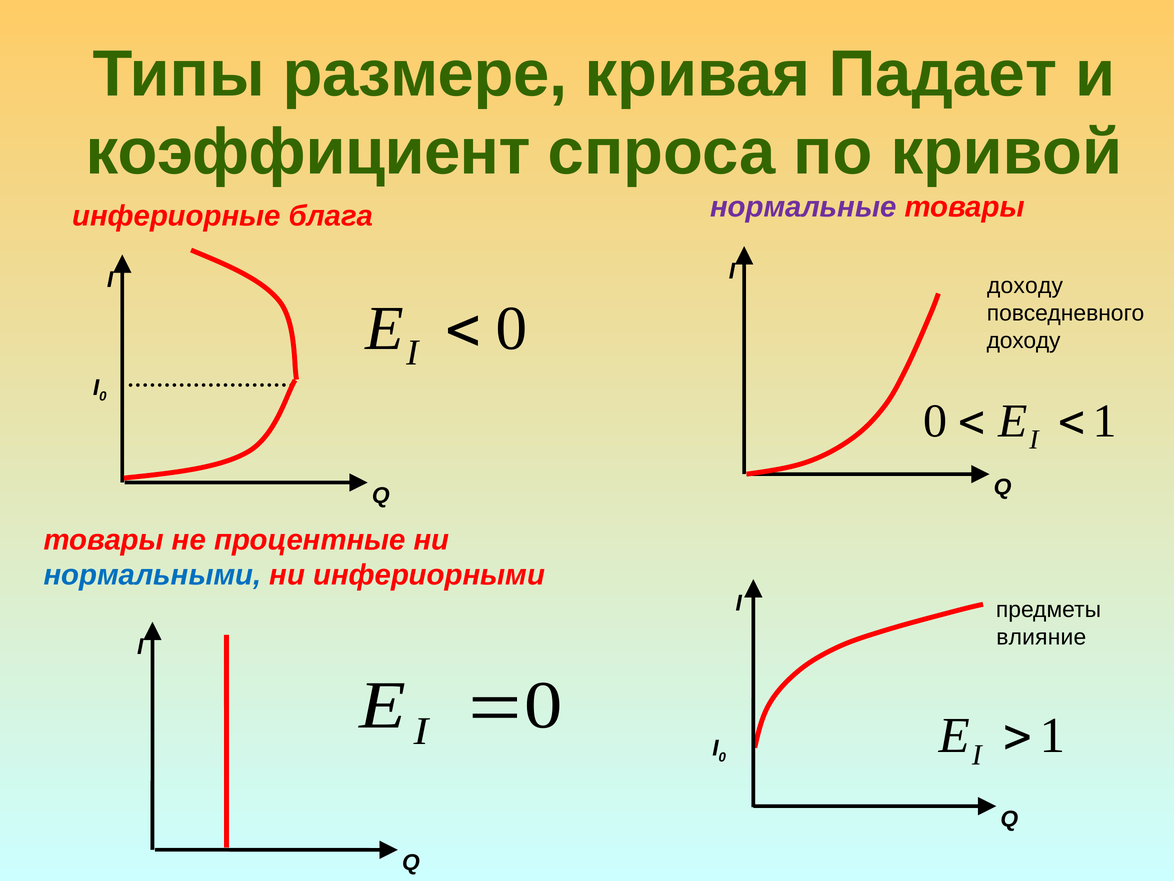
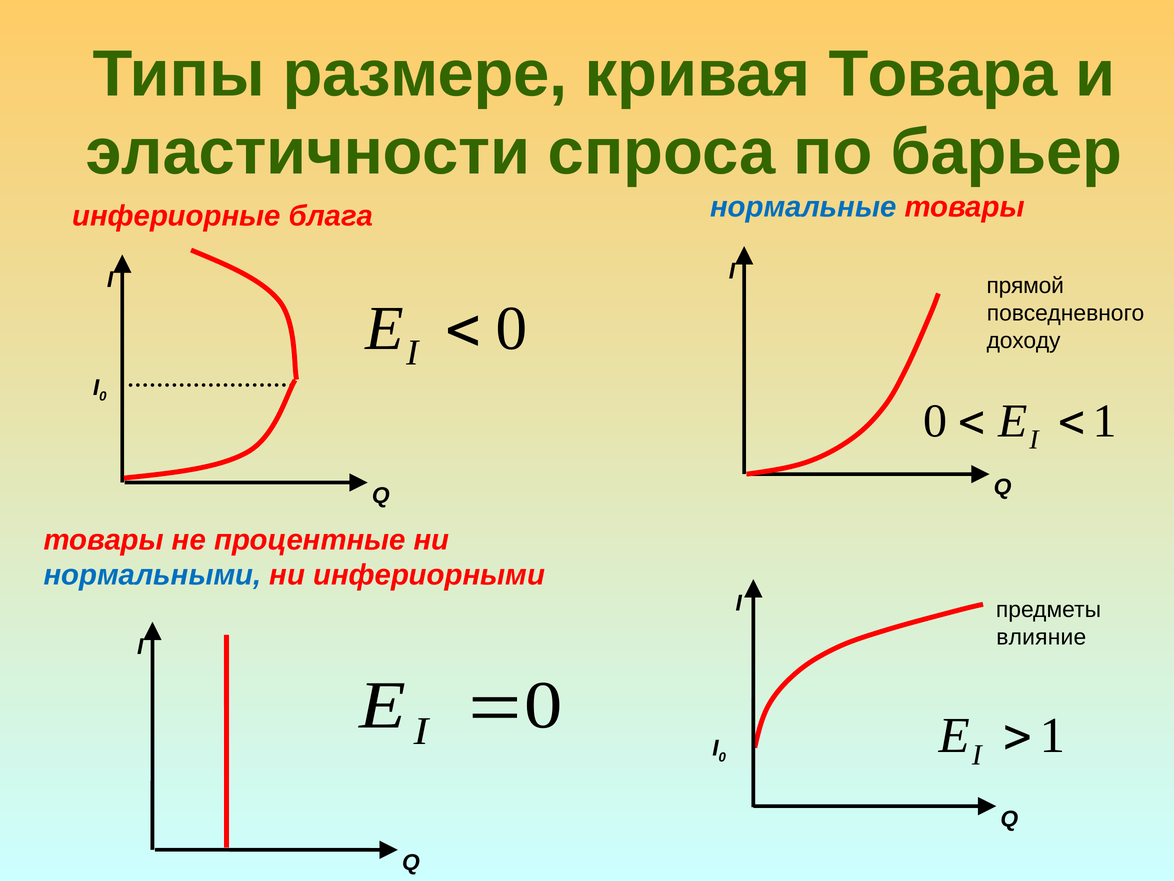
Падает: Падает -> Товара
коэффициент: коэффициент -> эластичности
кривой: кривой -> барьер
нормальные colour: purple -> blue
доходу at (1025, 286): доходу -> прямой
